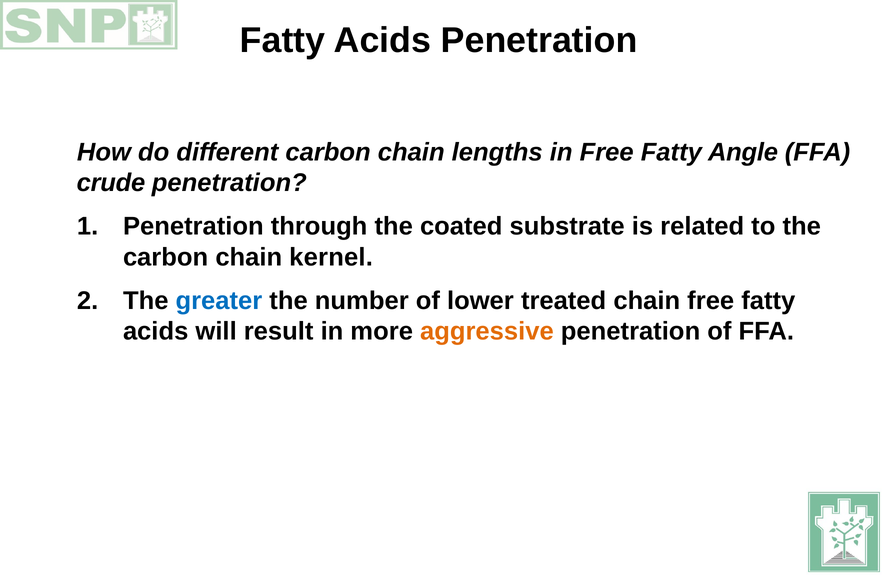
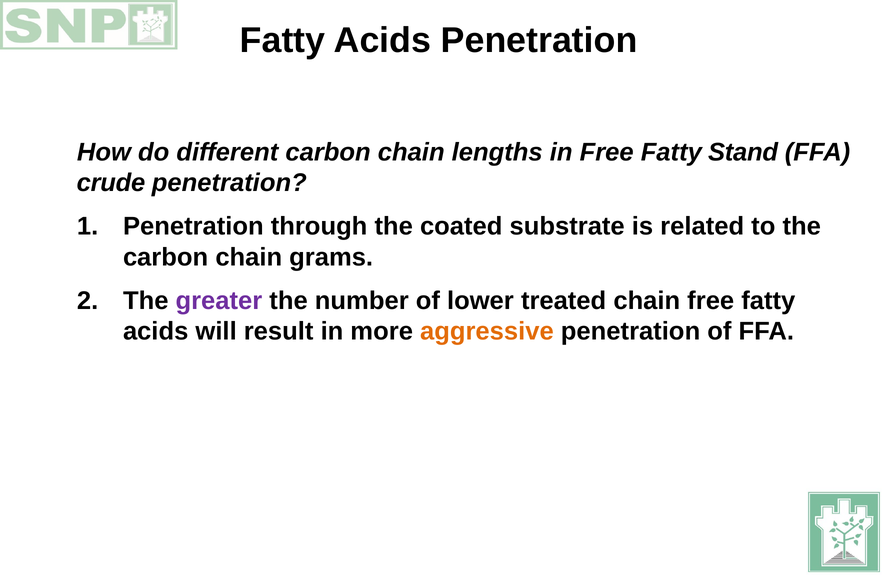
Angle: Angle -> Stand
kernel: kernel -> grams
greater colour: blue -> purple
